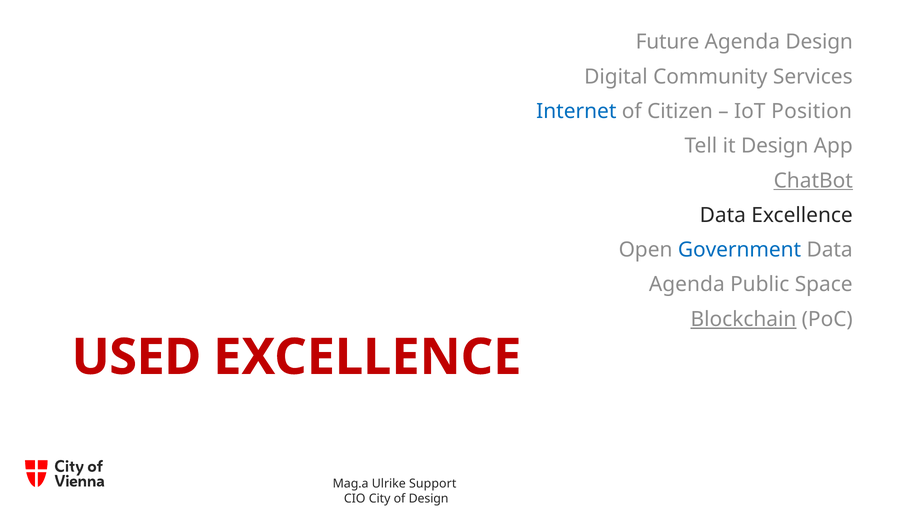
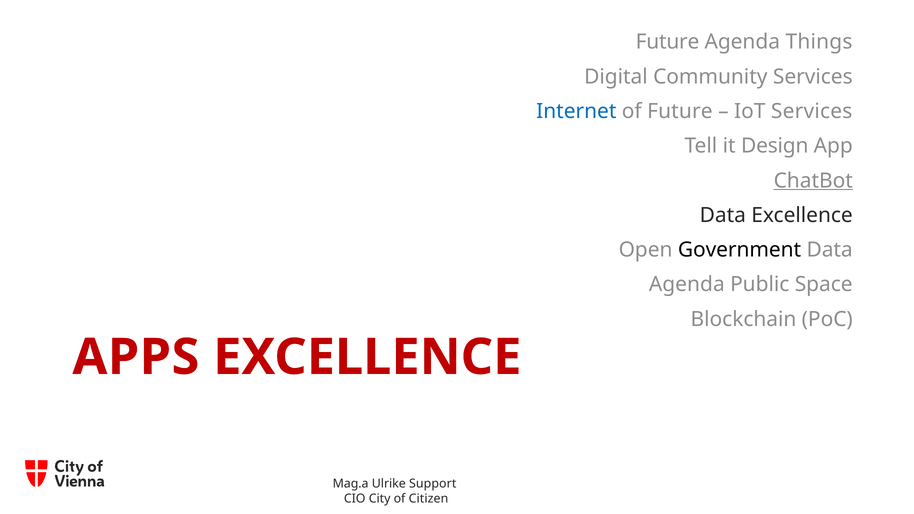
Agenda Design: Design -> Things
of Citizen: Citizen -> Future
IoT Position: Position -> Services
Government colour: blue -> black
Blockchain underline: present -> none
USED: USED -> APPS
of Design: Design -> Citizen
